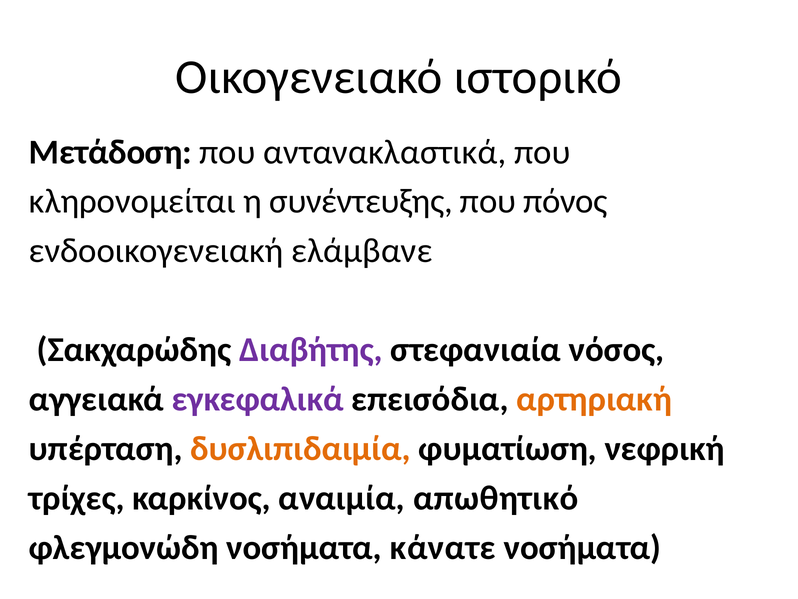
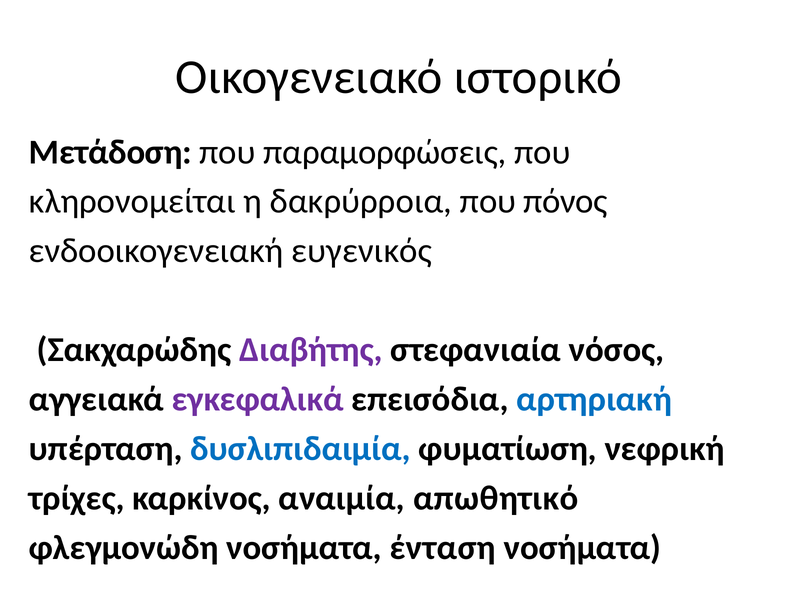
αντανακλαστικά: αντανακλαστικά -> παραμορφώσεις
συνέντευξης: συνέντευξης -> δακρύρροια
ελάμβανε: ελάμβανε -> ευγενικός
αρτηριακή colour: orange -> blue
δυσλιπιδαιμία colour: orange -> blue
κάνατε: κάνατε -> ένταση
